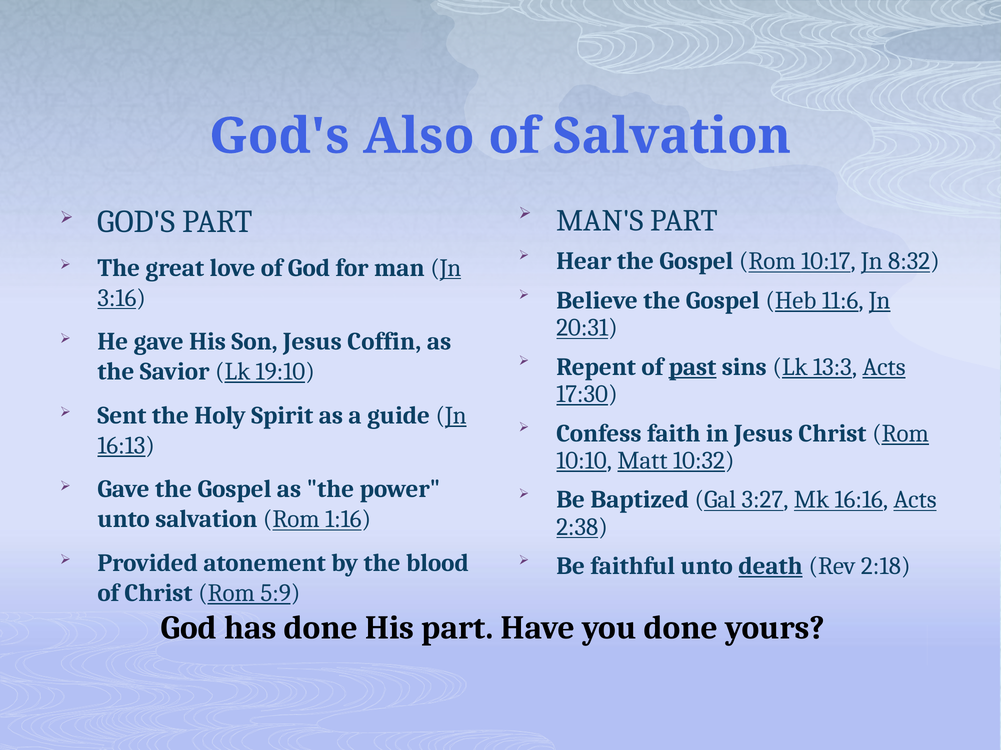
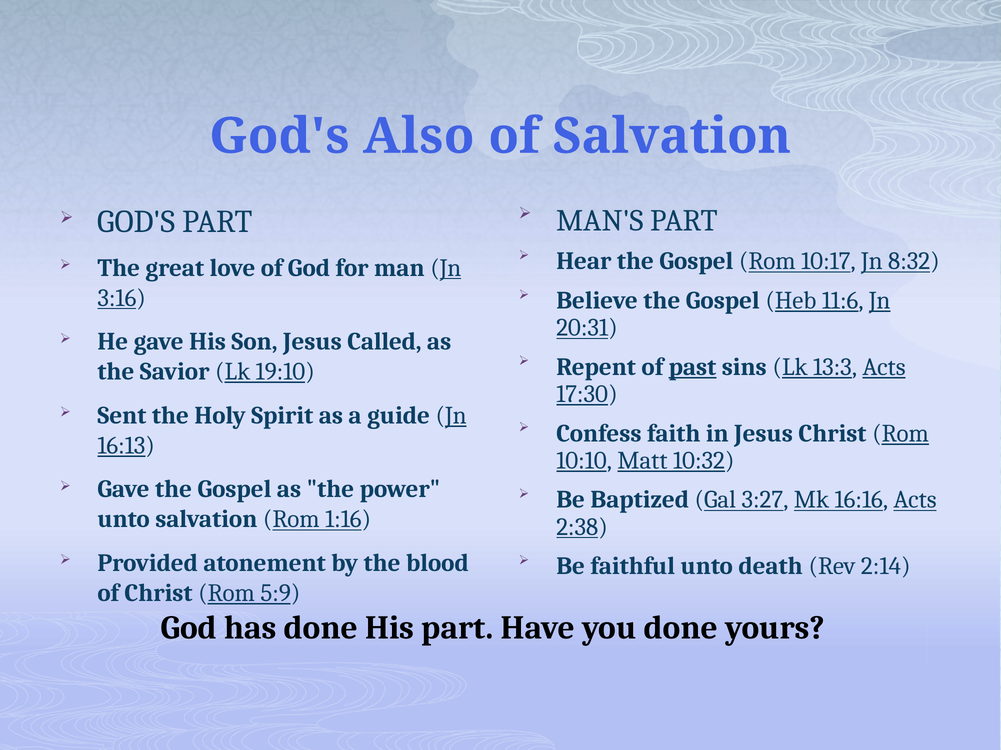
Coffin: Coffin -> Called
death underline: present -> none
2:18: 2:18 -> 2:14
